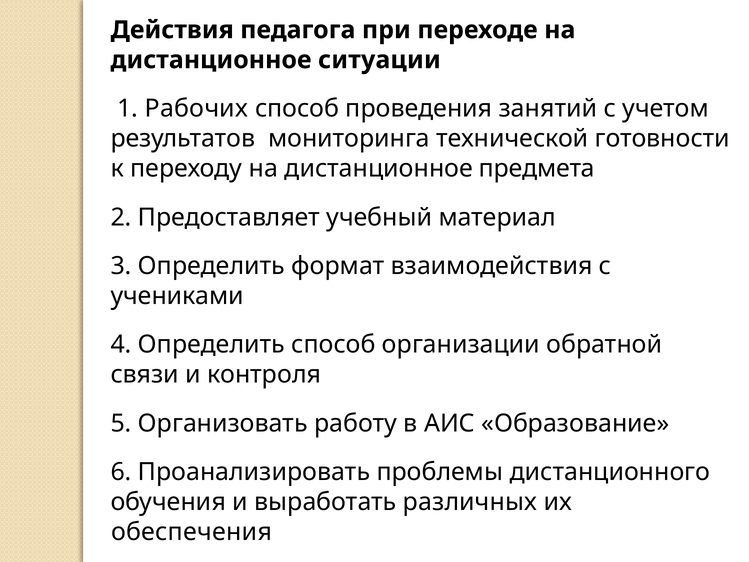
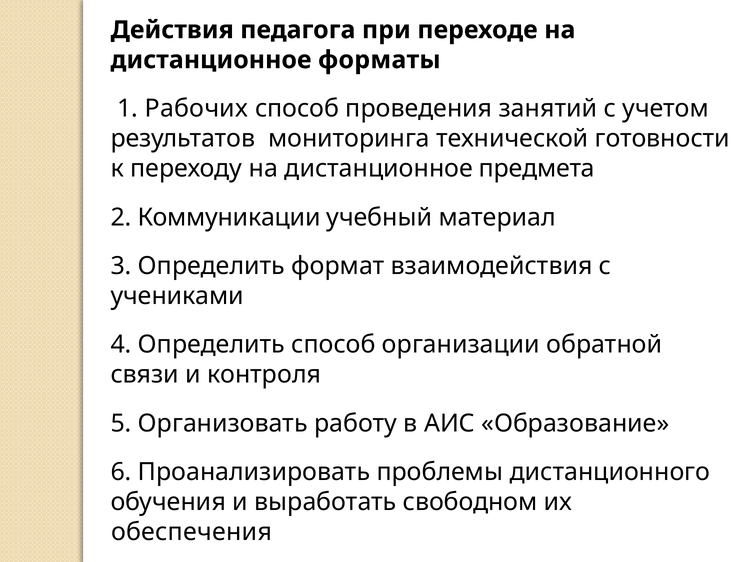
ситуации: ситуации -> форматы
Предоставляет: Предоставляет -> Коммуникации
различных: различных -> свободном
